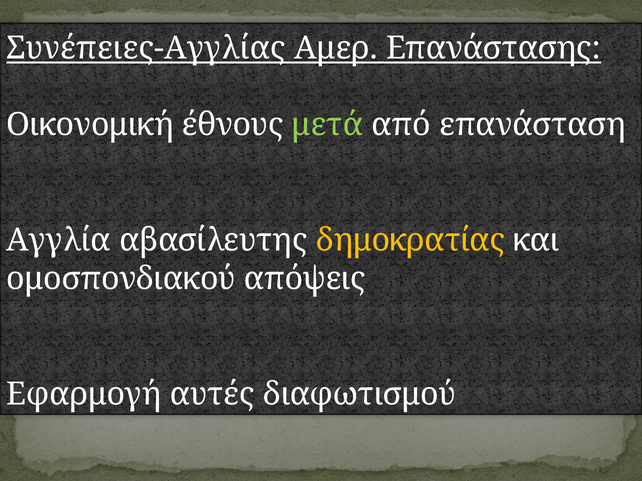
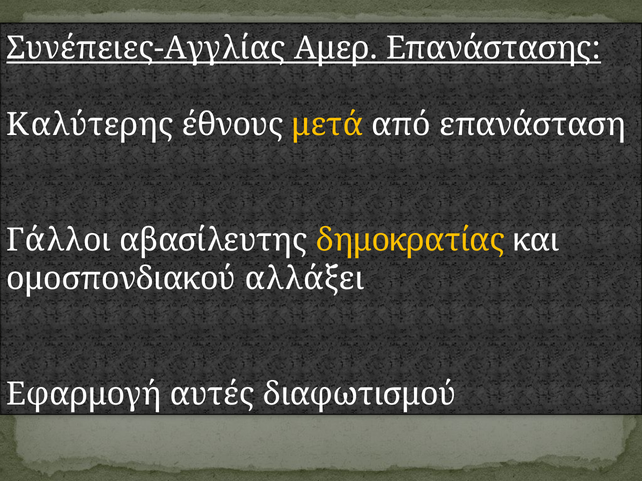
Οικονομική: Οικονομική -> Καλύτερης
μετά colour: light green -> yellow
Αγγλία: Αγγλία -> Γάλλοι
απόψεις: απόψεις -> αλλάξει
